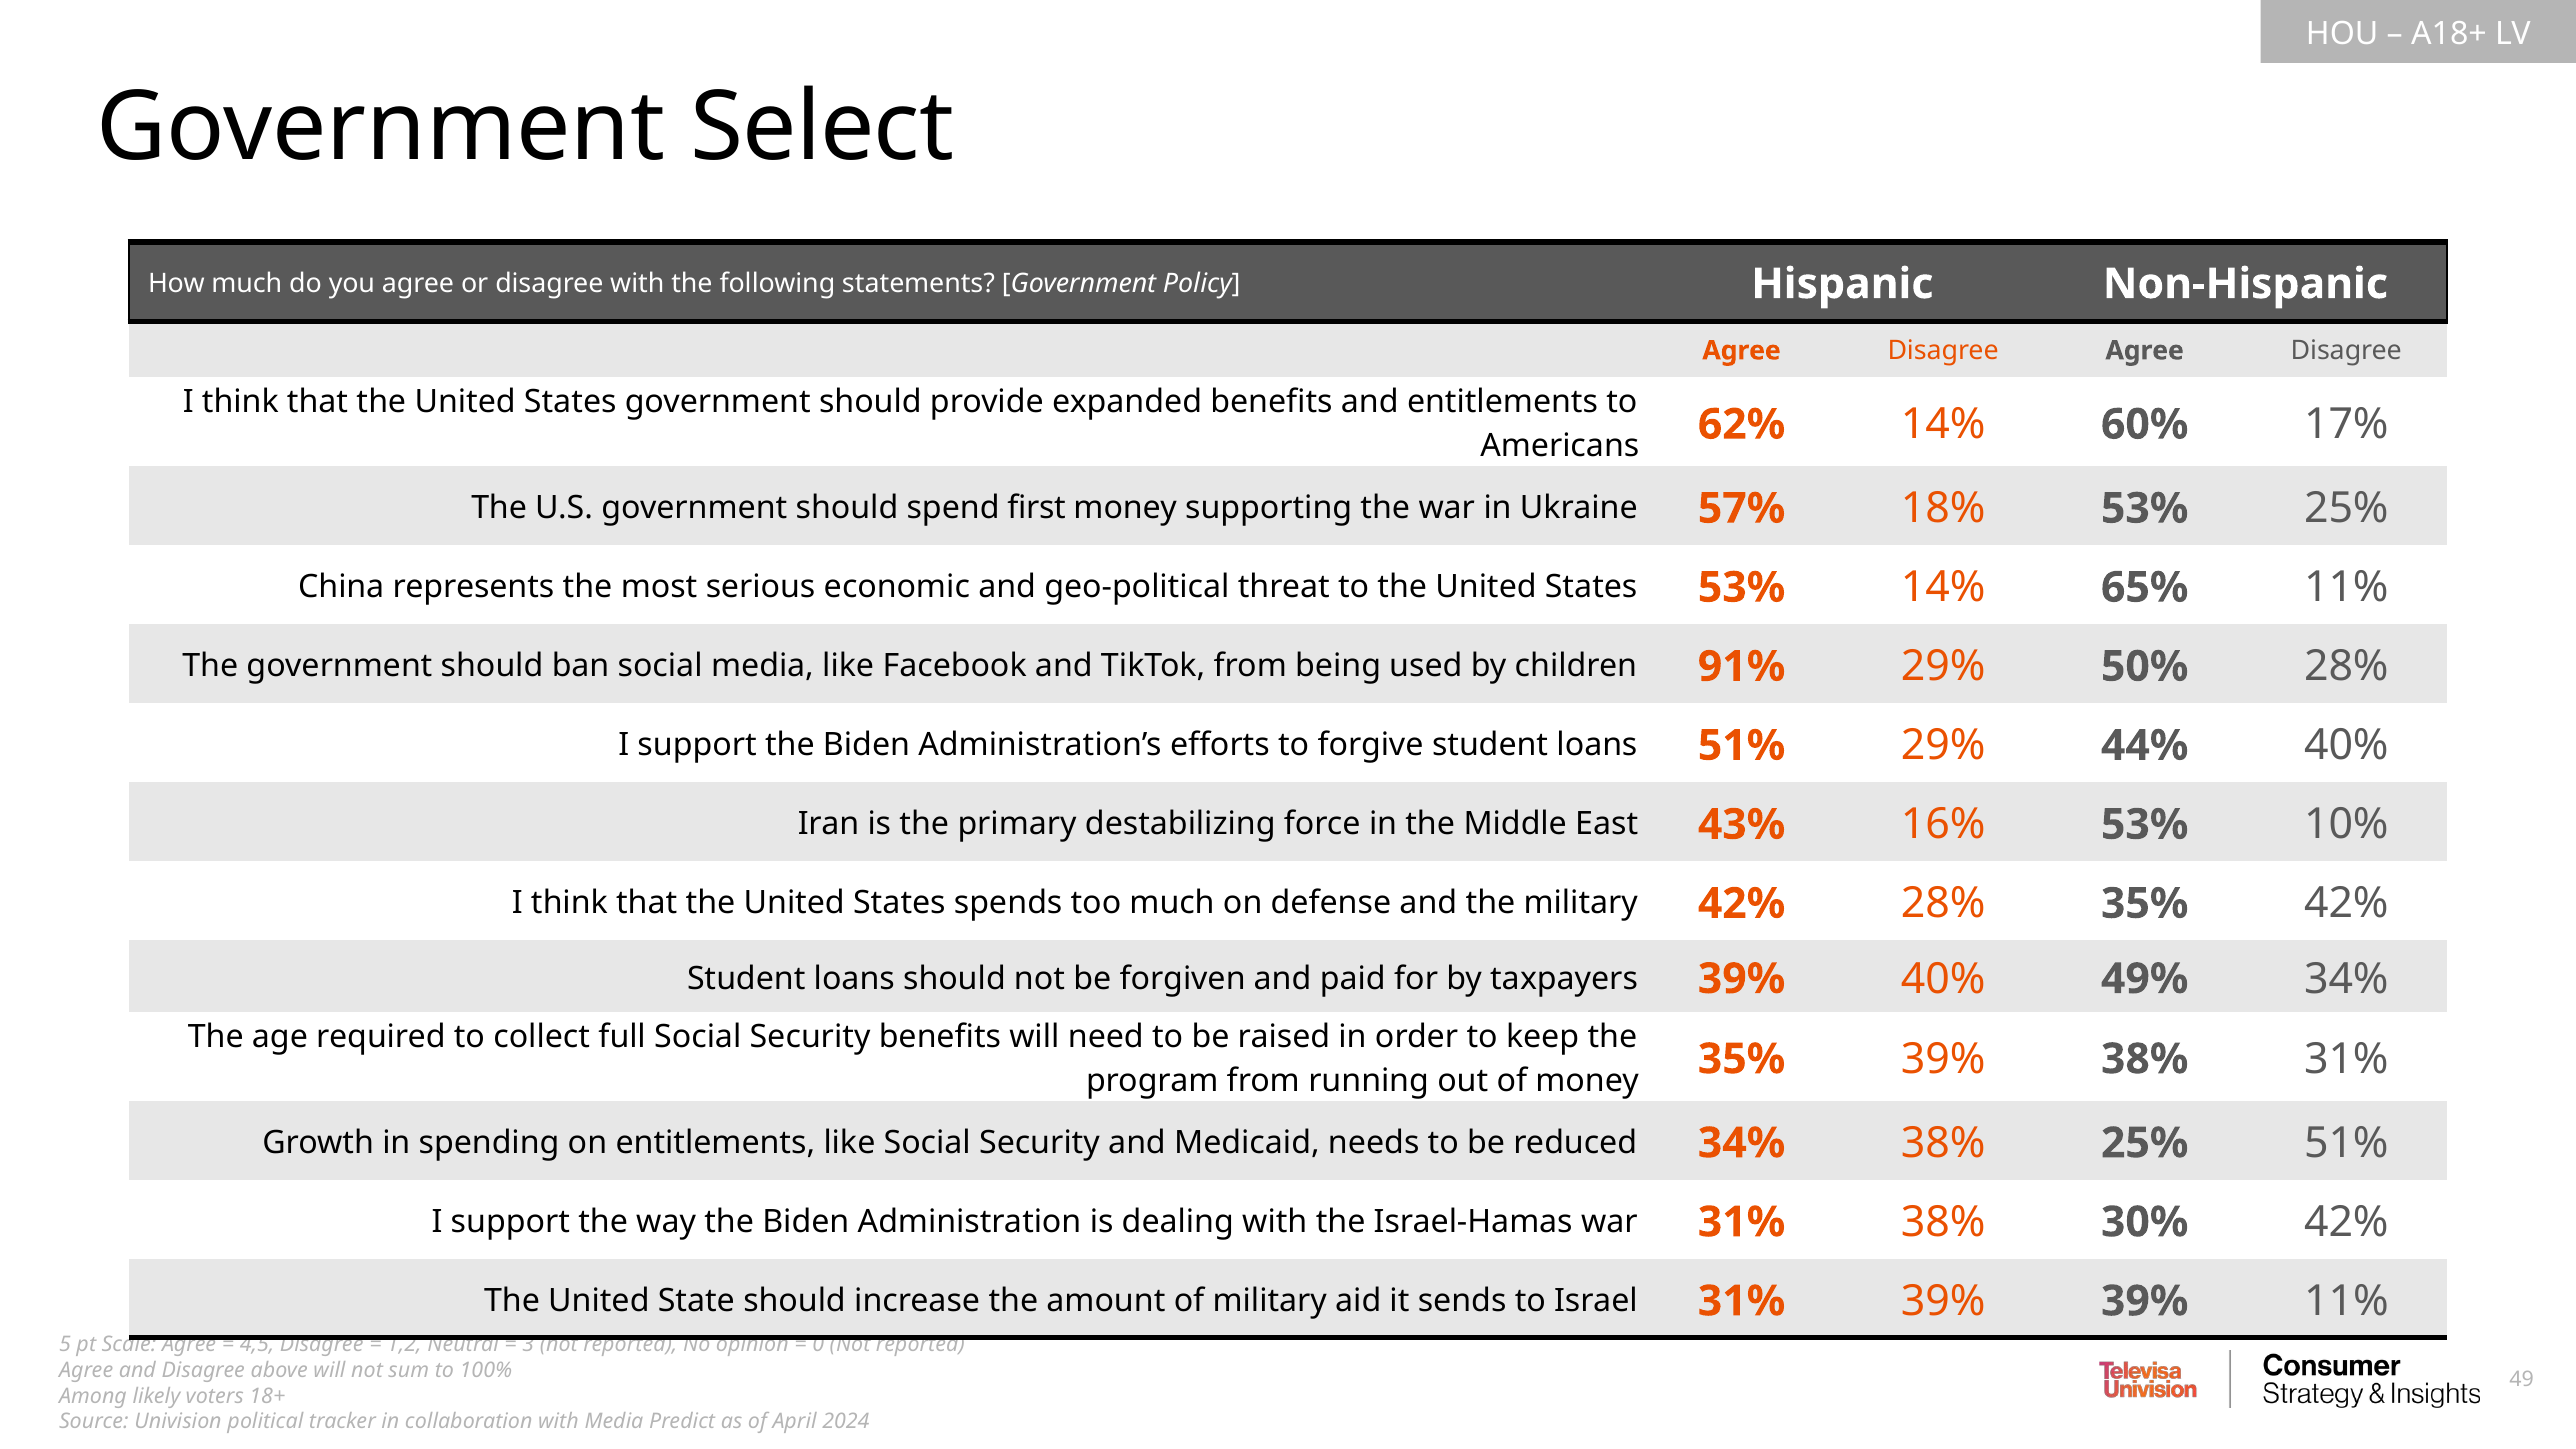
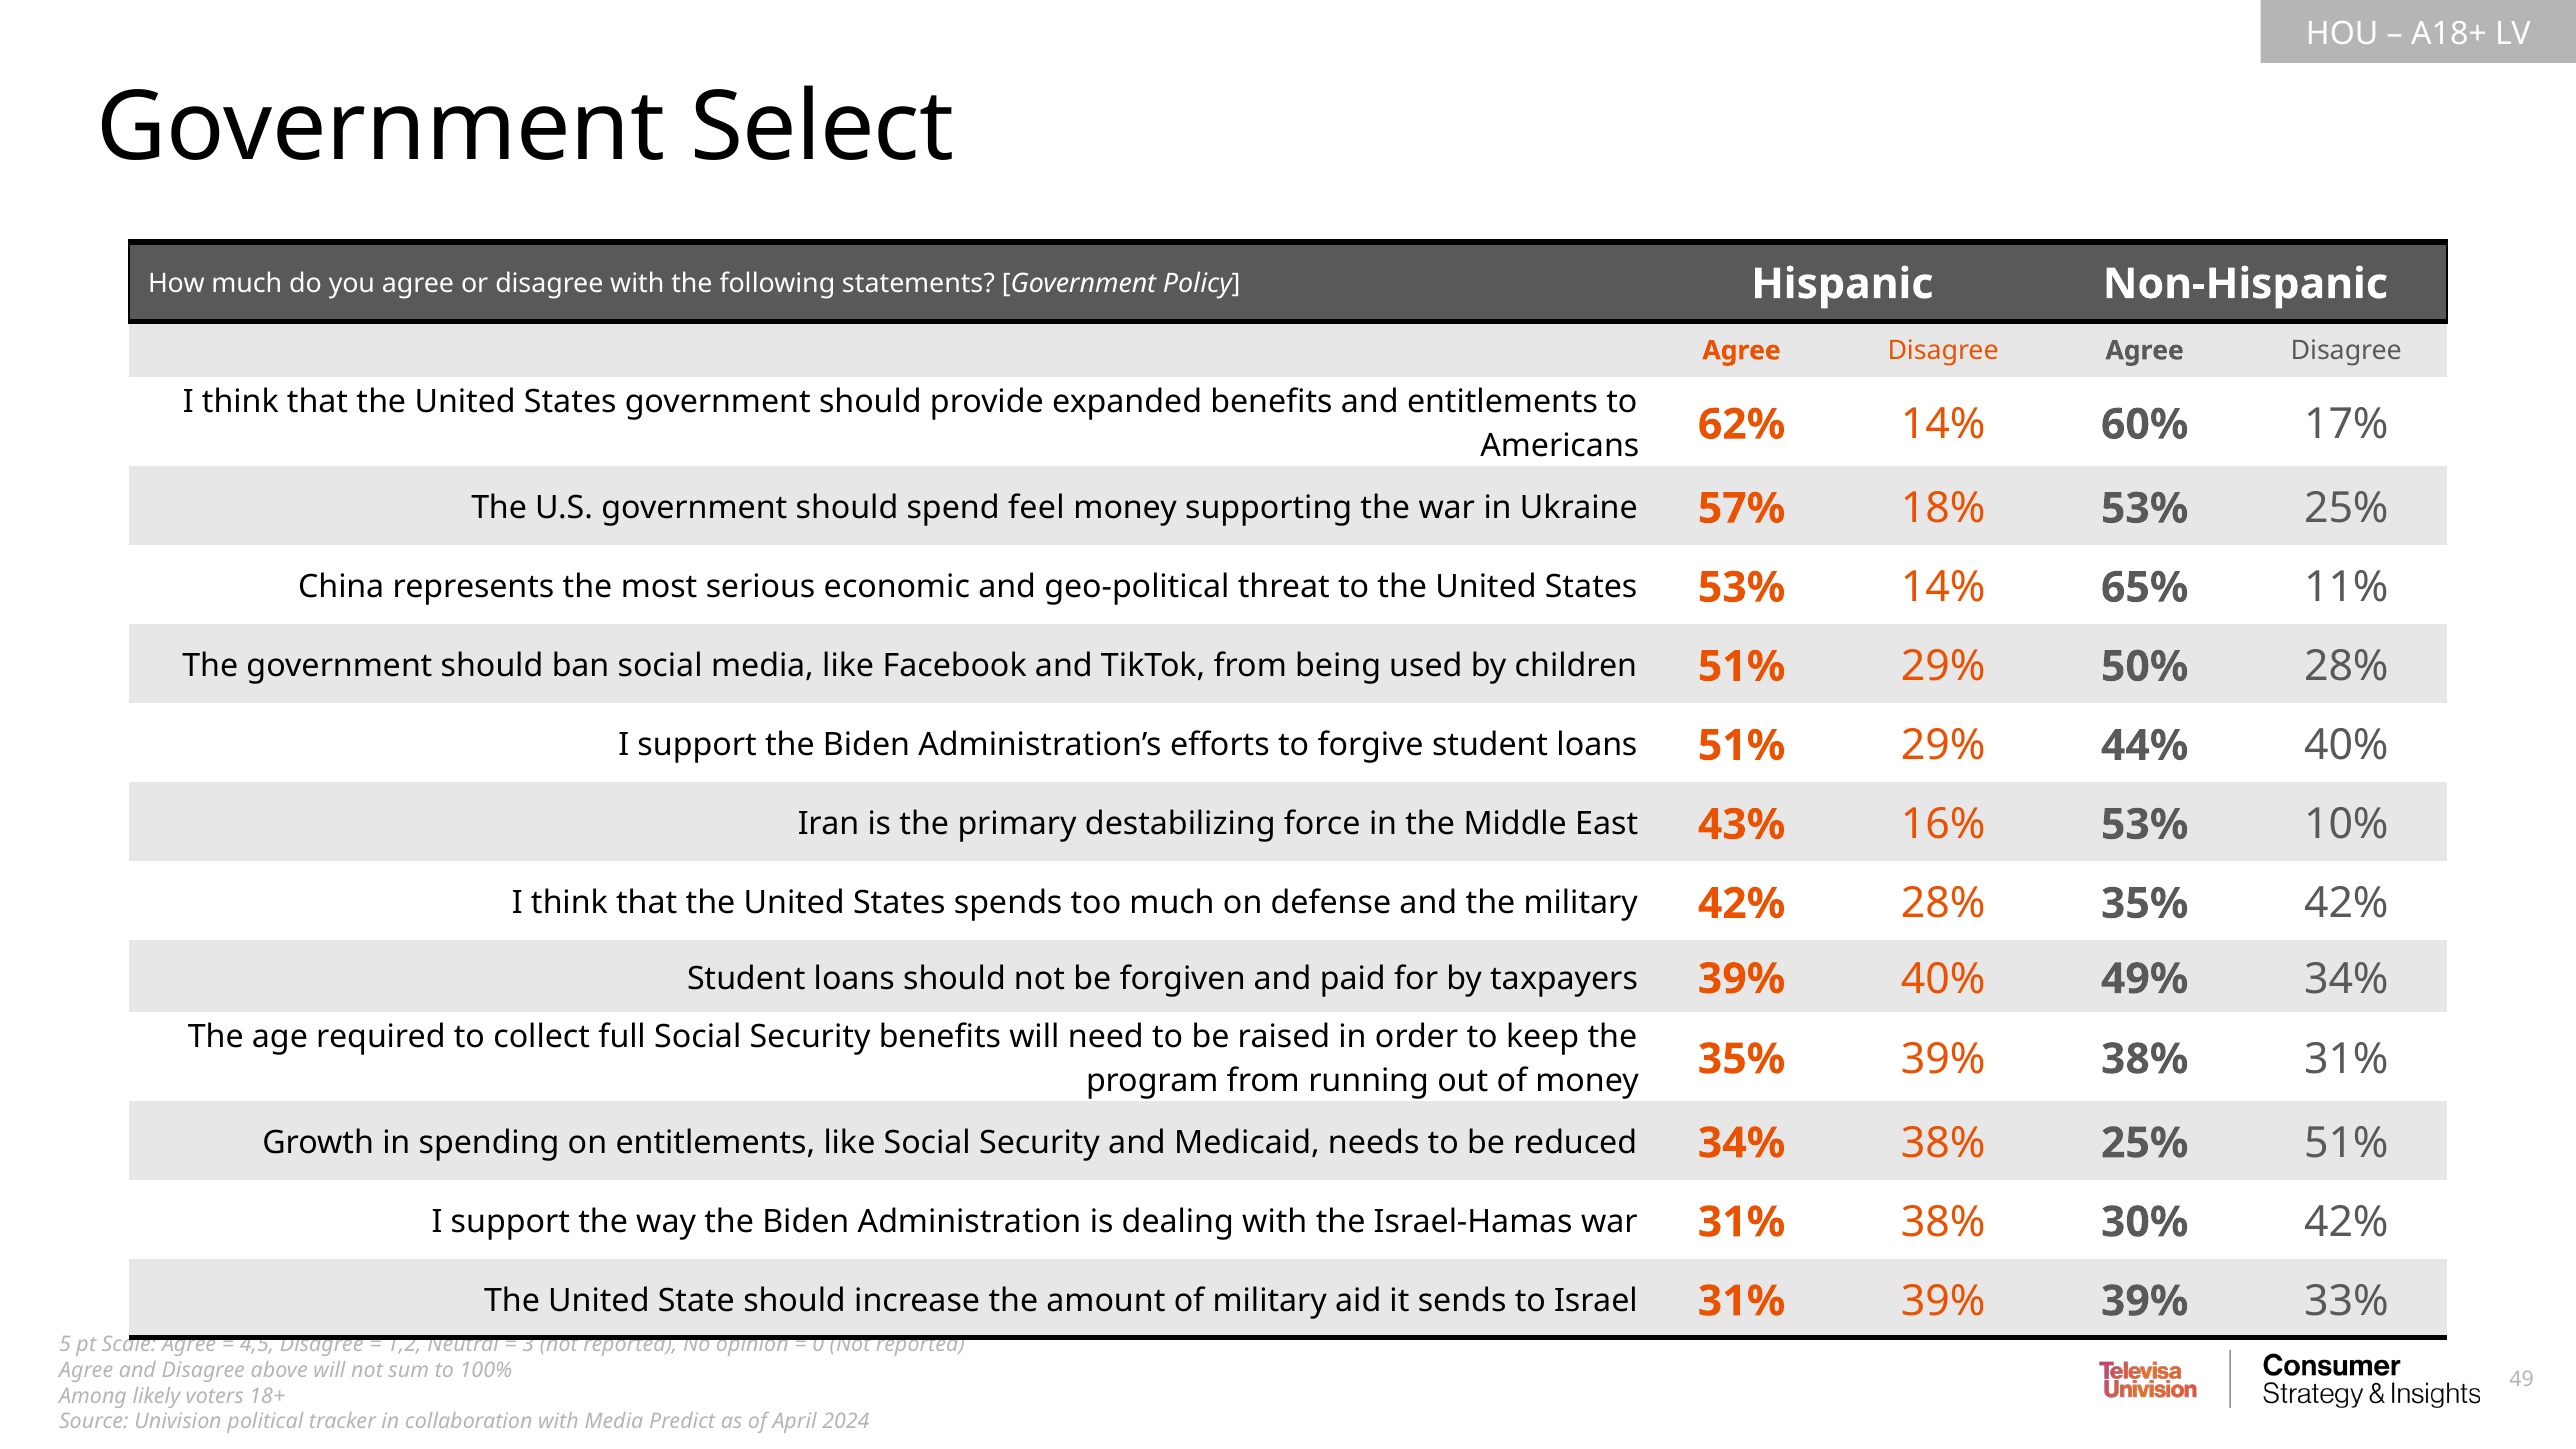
first: first -> feel
children 91%: 91% -> 51%
39% 11%: 11% -> 33%
